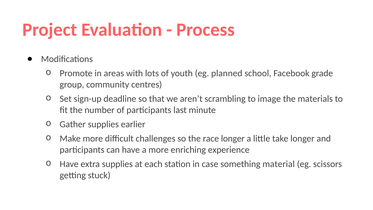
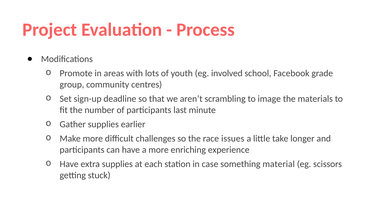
planned: planned -> involved
race longer: longer -> issues
